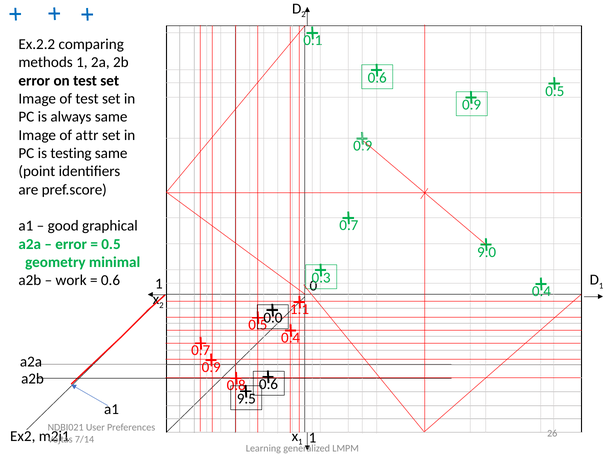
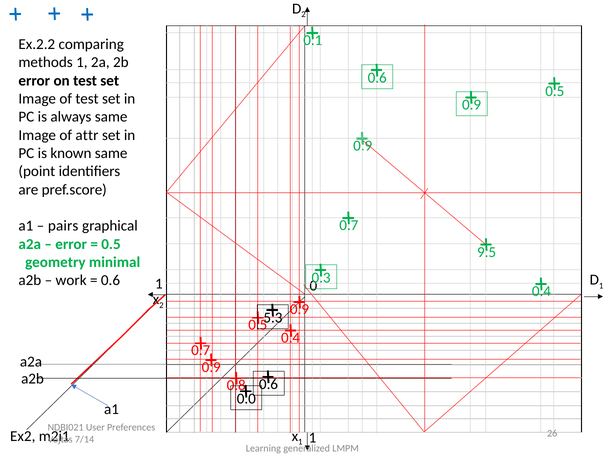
testing: testing -> known
good: good -> pairs
9.0: 9.0 -> 9.5
1.1 at (300, 309): 1.1 -> 0.9
0.0: 0.0 -> 5.3
9.5: 9.5 -> 0.0
